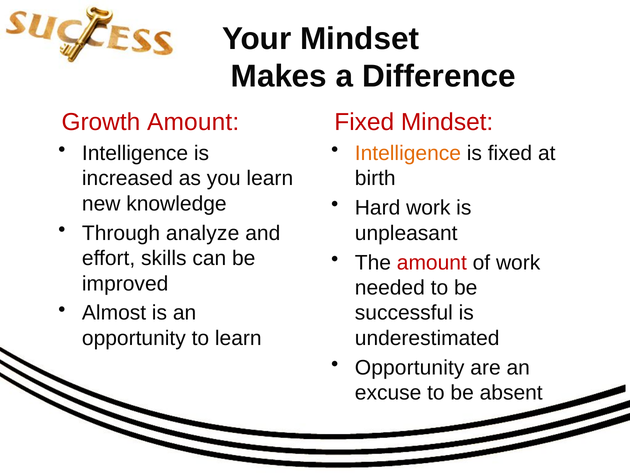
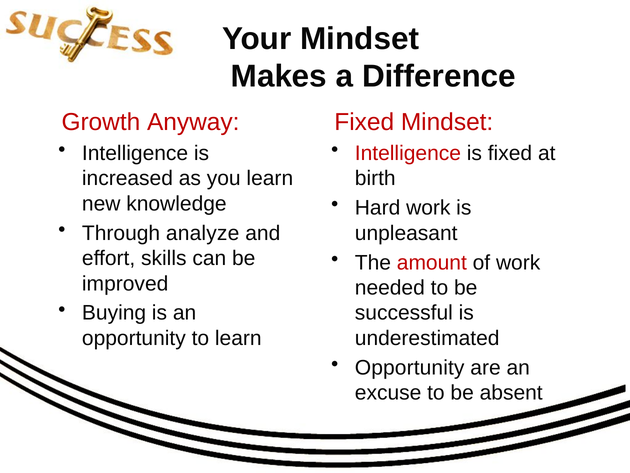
Growth Amount: Amount -> Anyway
Intelligence at (408, 153) colour: orange -> red
Almost: Almost -> Buying
